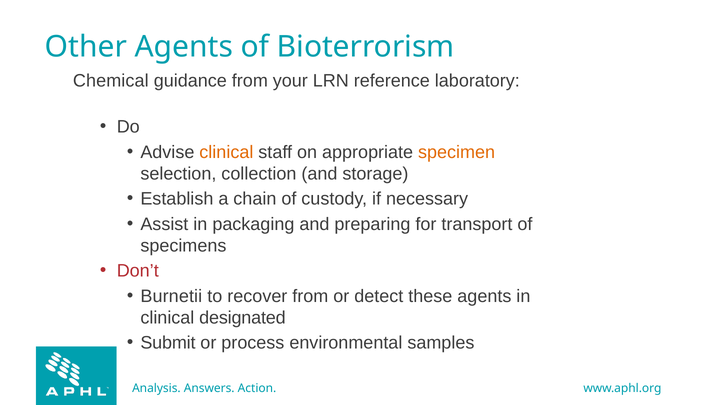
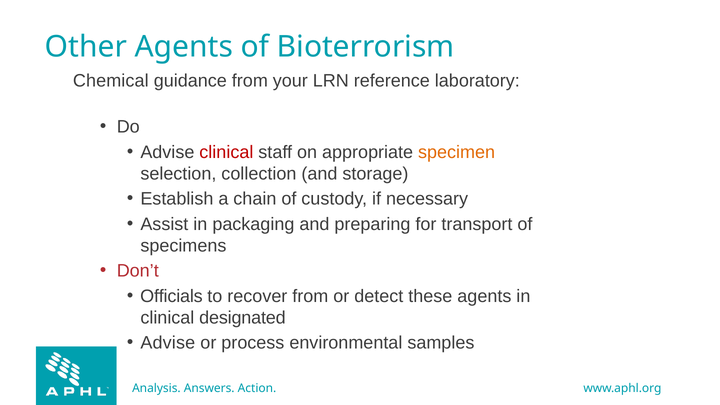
clinical at (226, 152) colour: orange -> red
Burnetii: Burnetii -> Officials
Submit at (168, 343): Submit -> Advise
